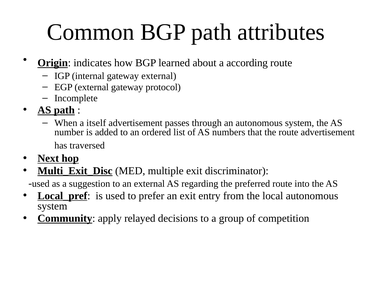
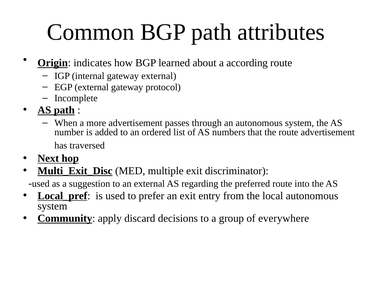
itself: itself -> more
relayed: relayed -> discard
competition: competition -> everywhere
